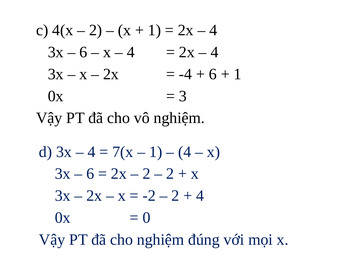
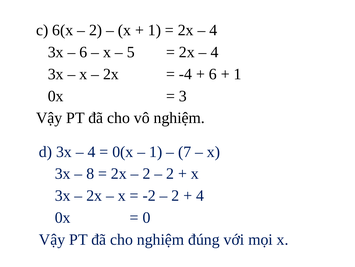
4(x: 4(x -> 6(x
4 at (131, 52): 4 -> 5
7(x: 7(x -> 0(x
4 at (185, 151): 4 -> 7
6 at (90, 173): 6 -> 8
